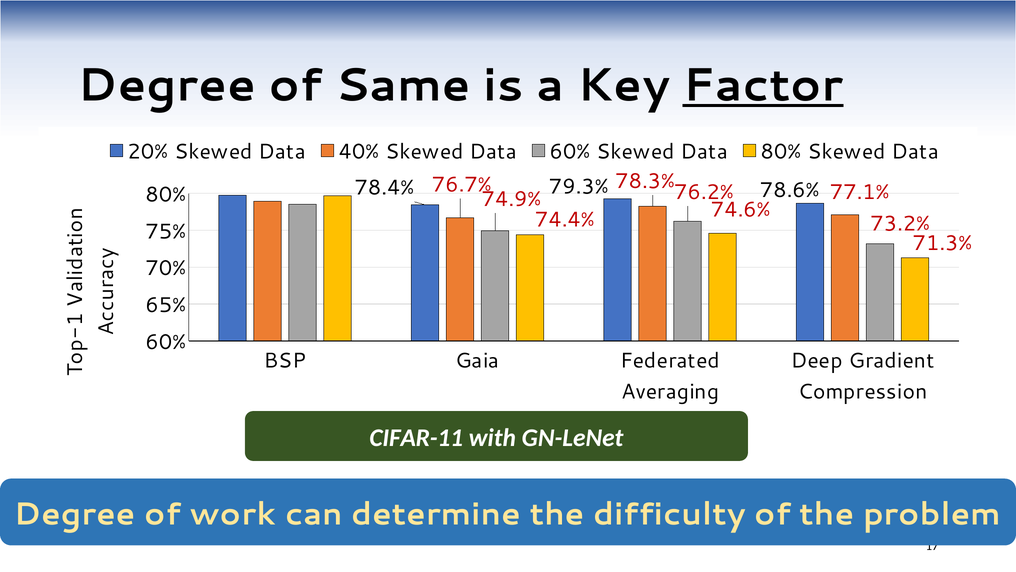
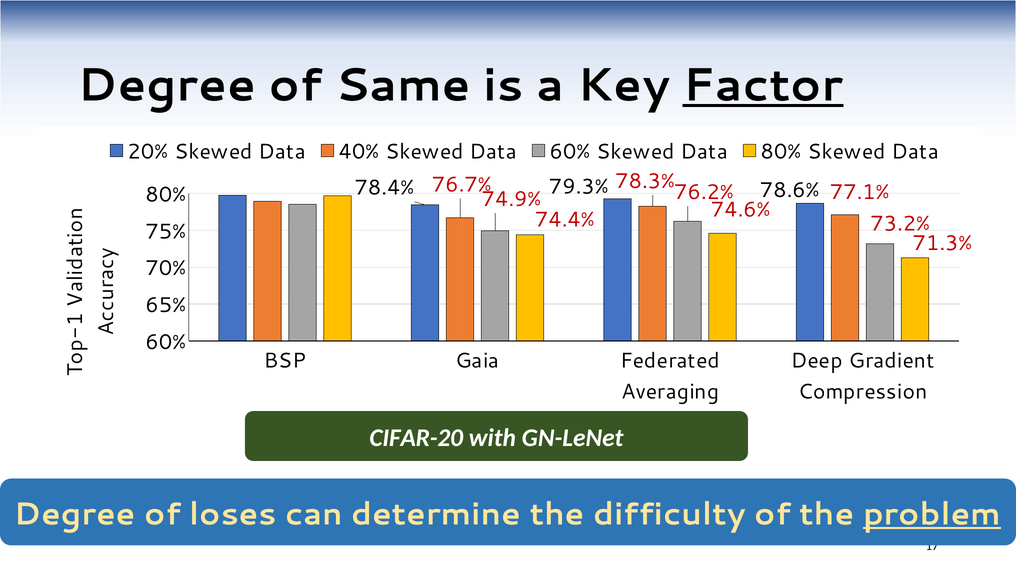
CIFAR-11: CIFAR-11 -> CIFAR-20
work: work -> loses
problem underline: none -> present
